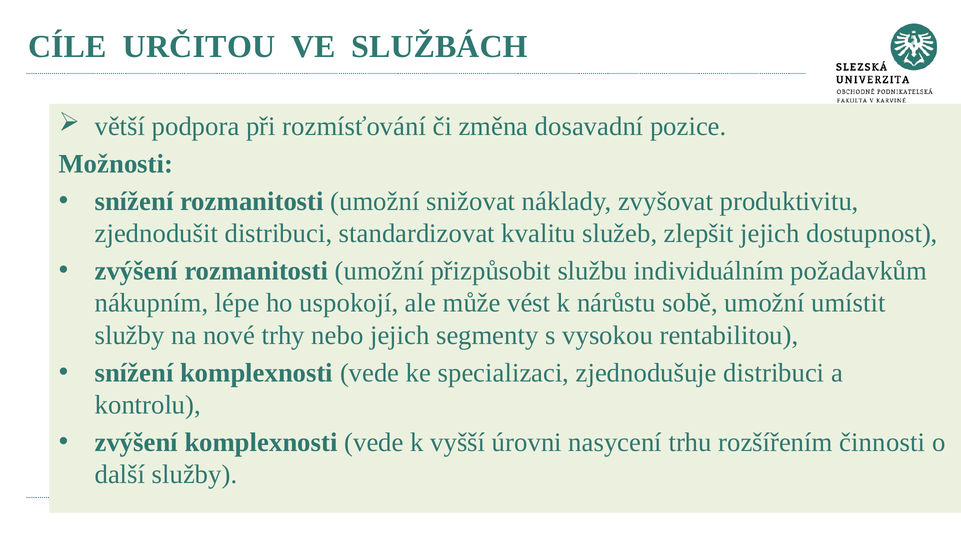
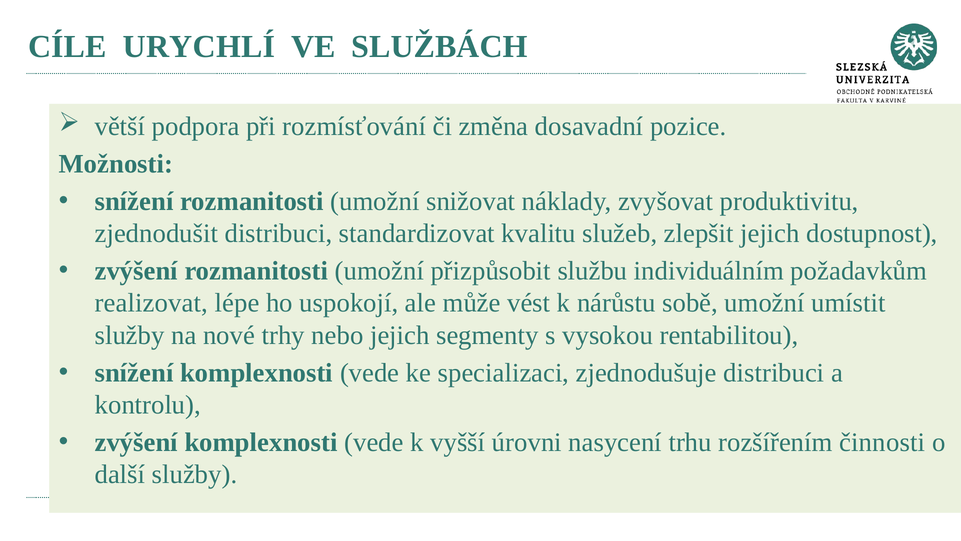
URČITOU: URČITOU -> URYCHLÍ
nákupním: nákupním -> realizovat
